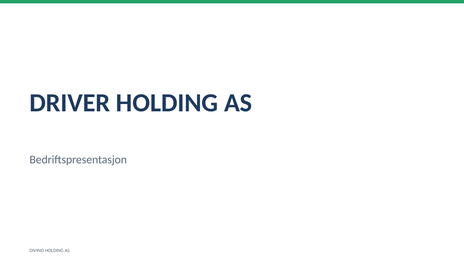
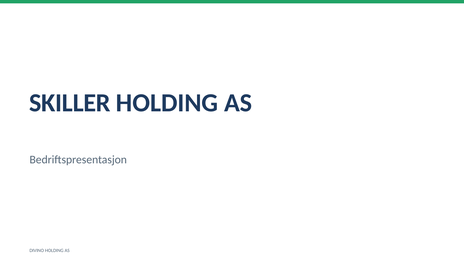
DRIVER: DRIVER -> SKILLER
